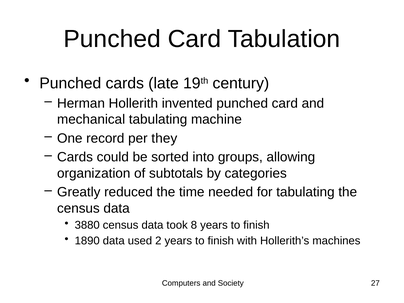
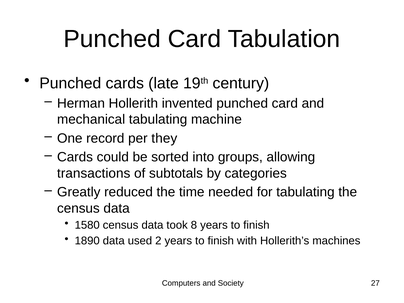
organization: organization -> transactions
3880: 3880 -> 1580
